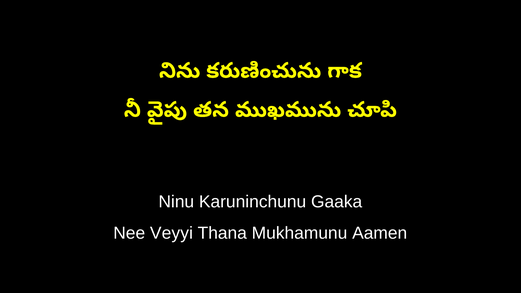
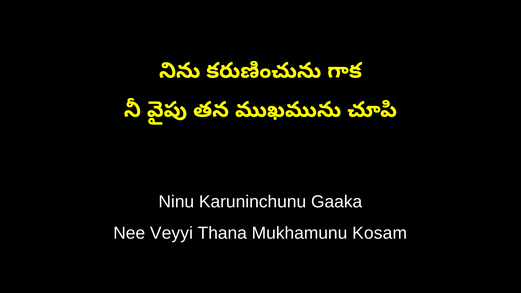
Aamen: Aamen -> Kosam
